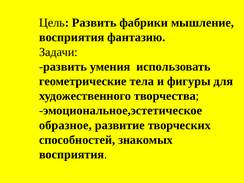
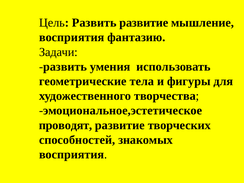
Развить фабрики: фабрики -> развитие
образное: образное -> проводят
